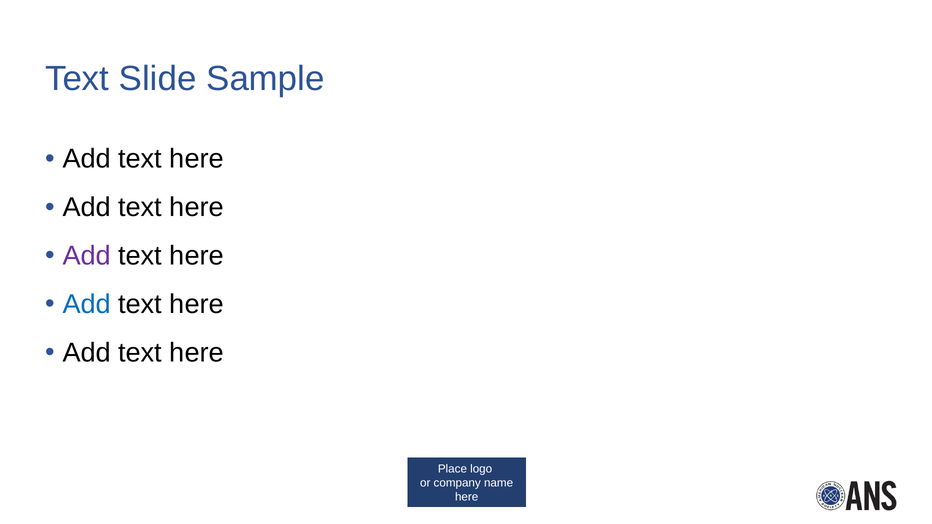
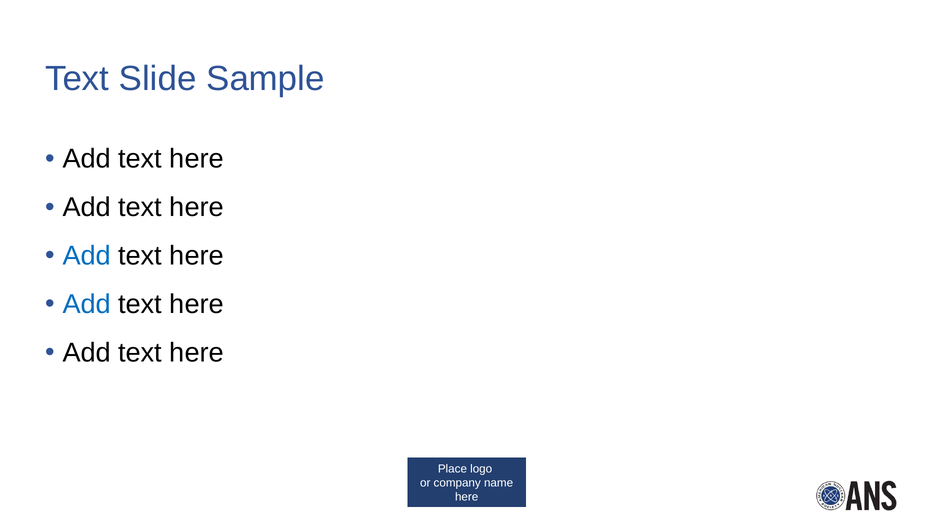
Add at (87, 256) colour: purple -> blue
